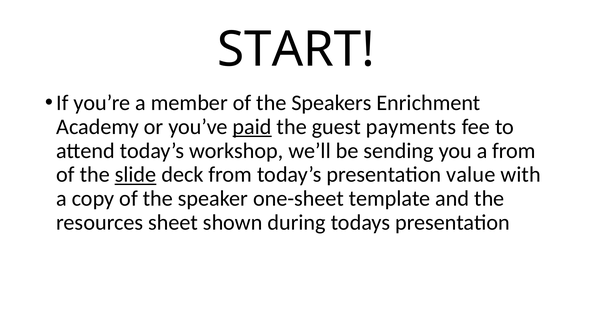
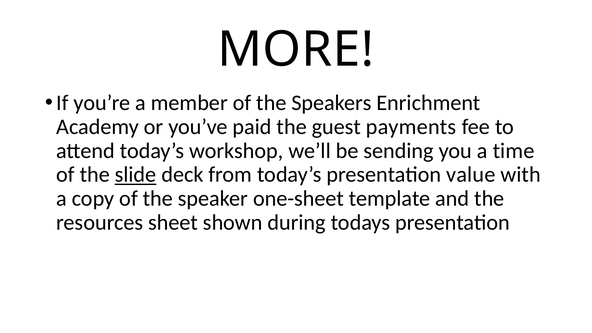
START: START -> MORE
paid underline: present -> none
a from: from -> time
